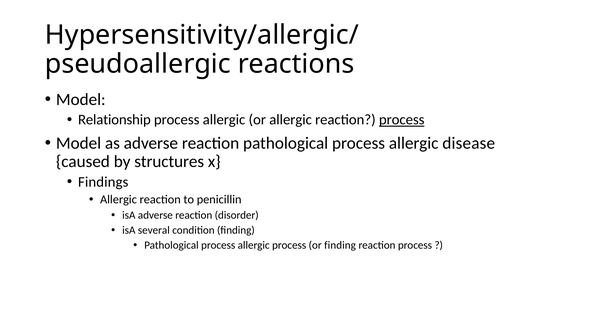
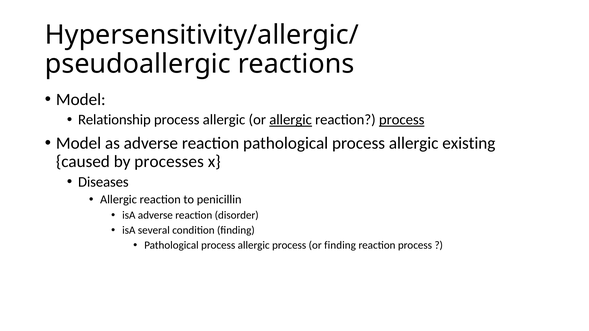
allergic at (291, 120) underline: none -> present
disease: disease -> existing
structures: structures -> processes
Findings: Findings -> Diseases
